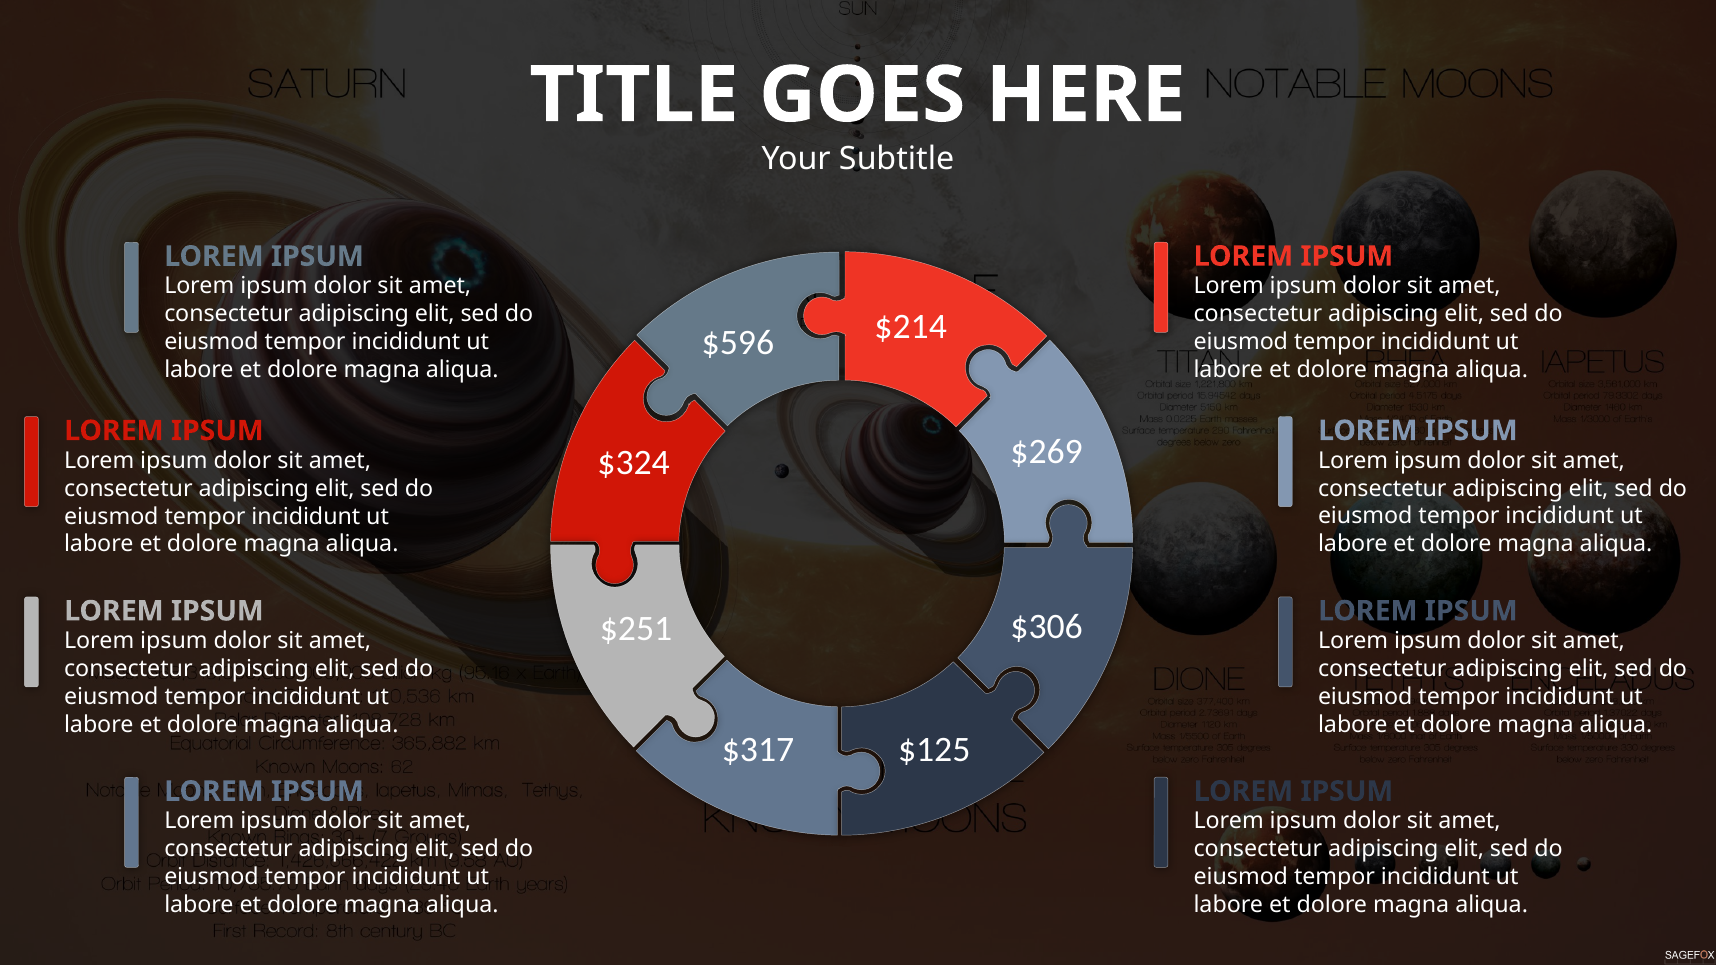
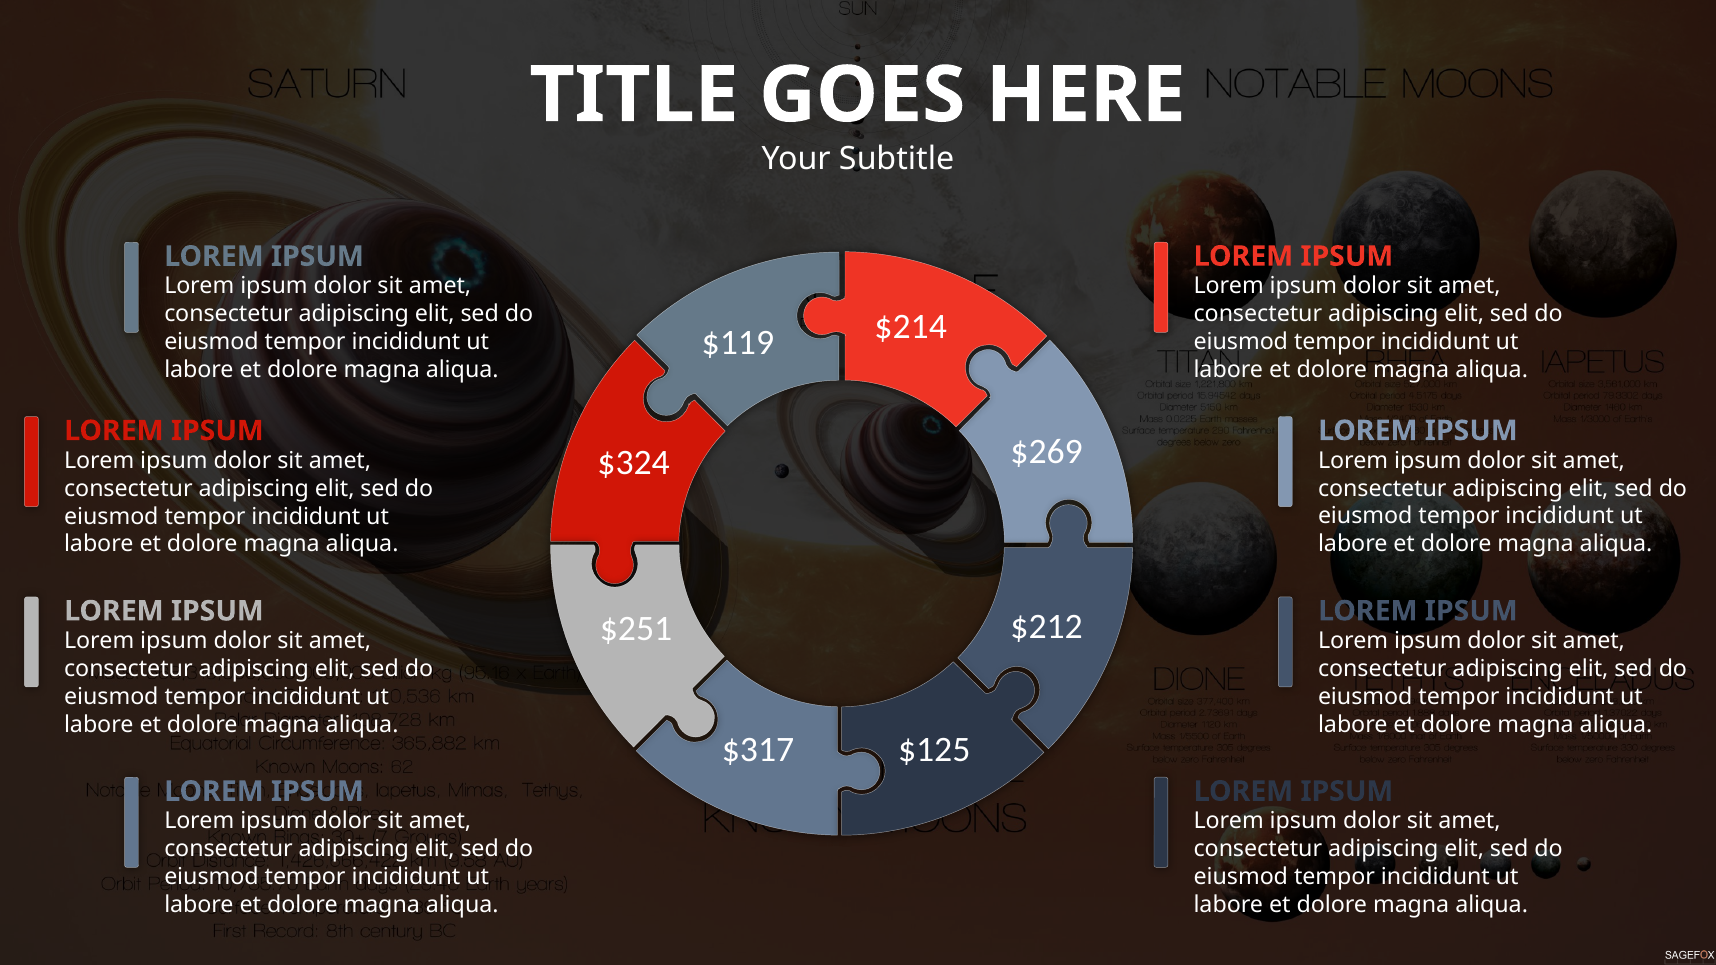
$596: $596 -> $119
$306: $306 -> $212
